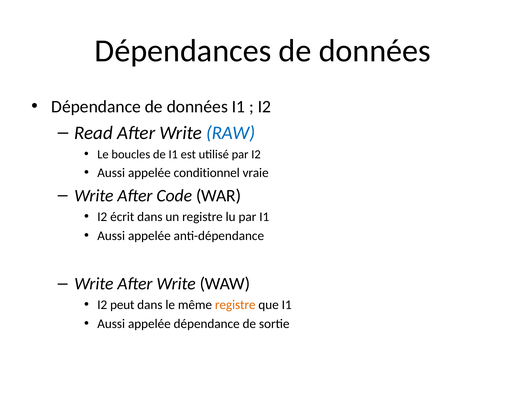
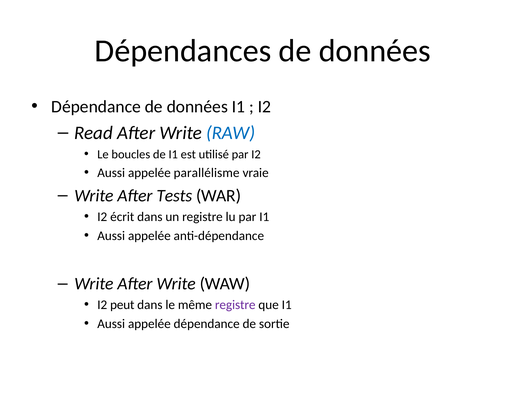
conditionnel: conditionnel -> parallélisme
Code: Code -> Tests
registre at (235, 305) colour: orange -> purple
